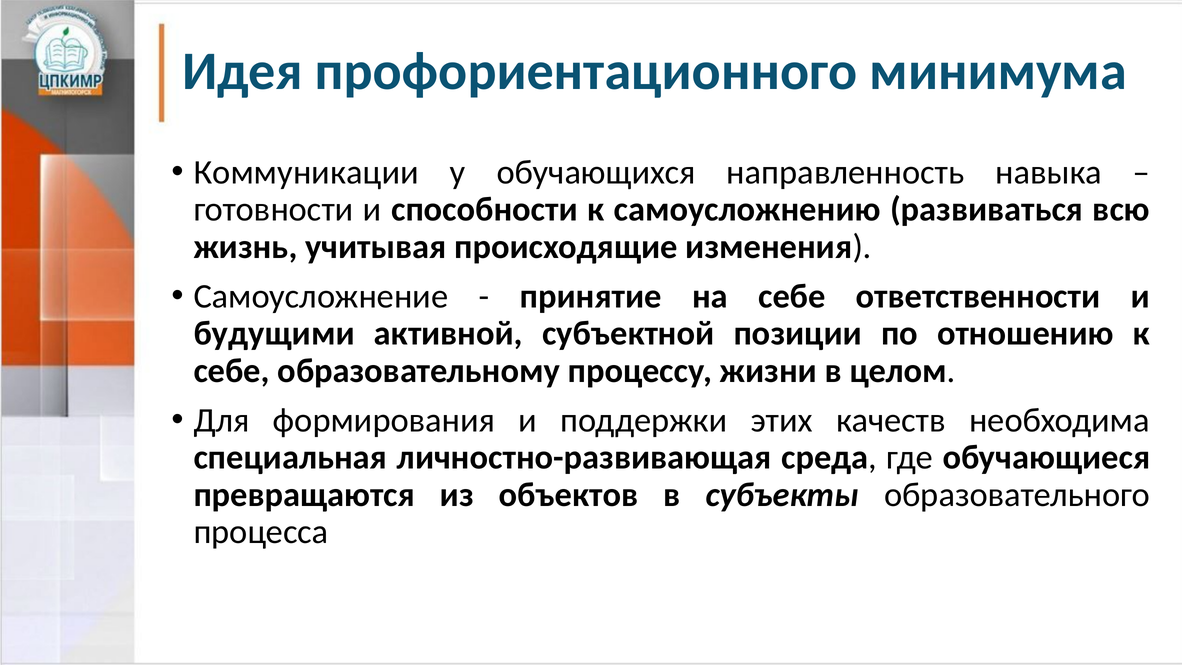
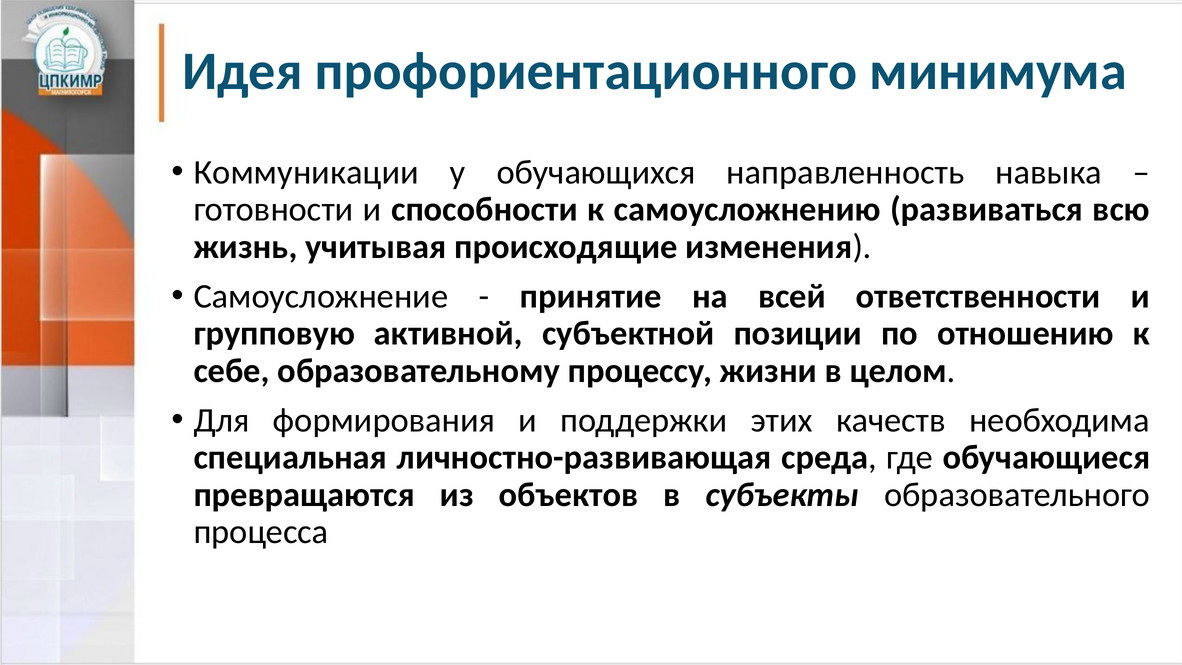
на себе: себе -> всей
будущими: будущими -> групповую
